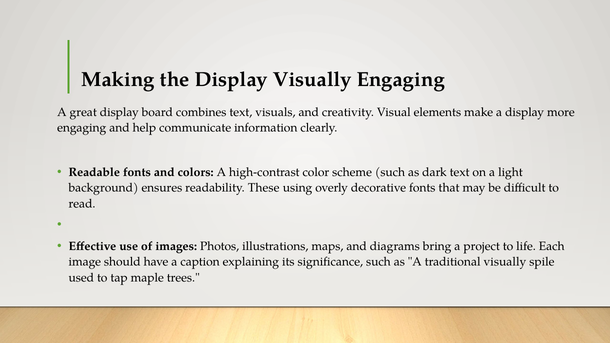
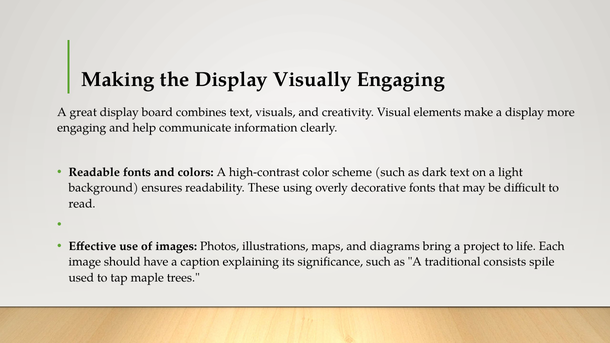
traditional visually: visually -> consists
